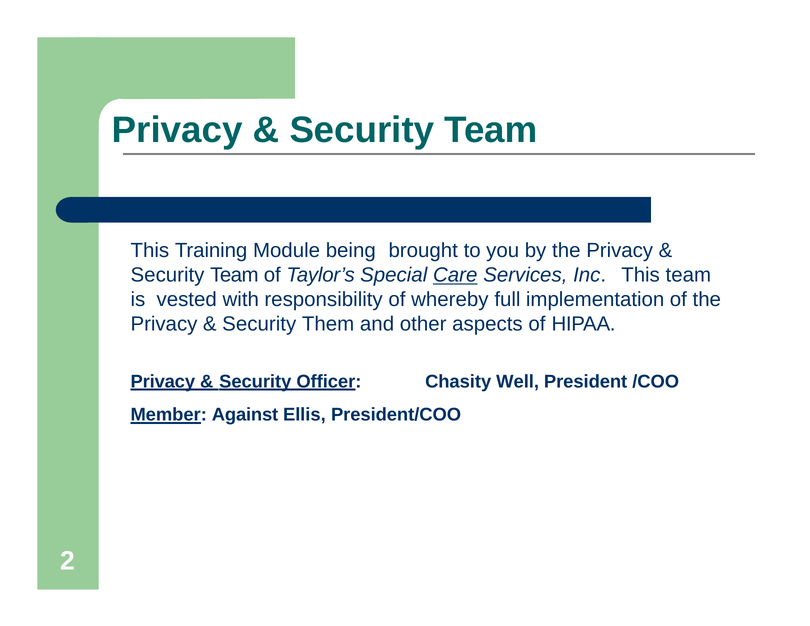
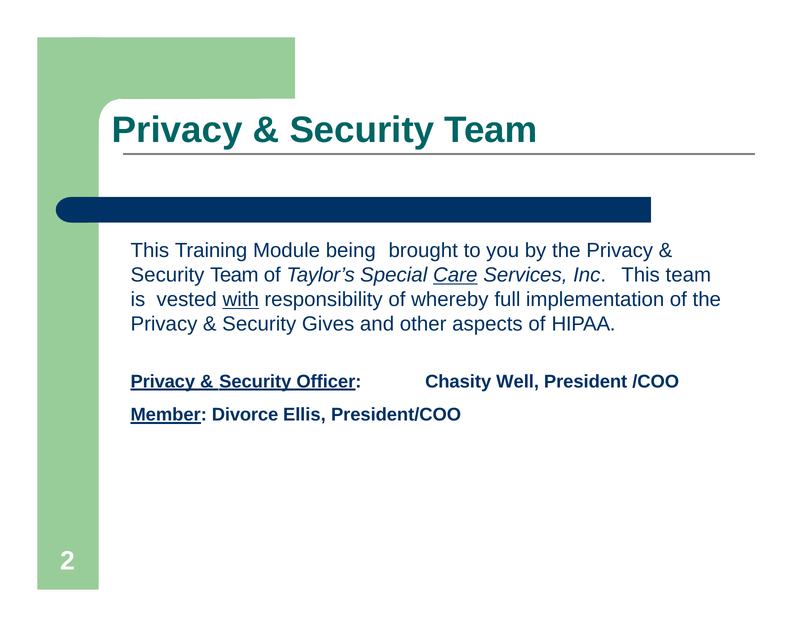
with underline: none -> present
Them: Them -> Gives
Against: Against -> Divorce
